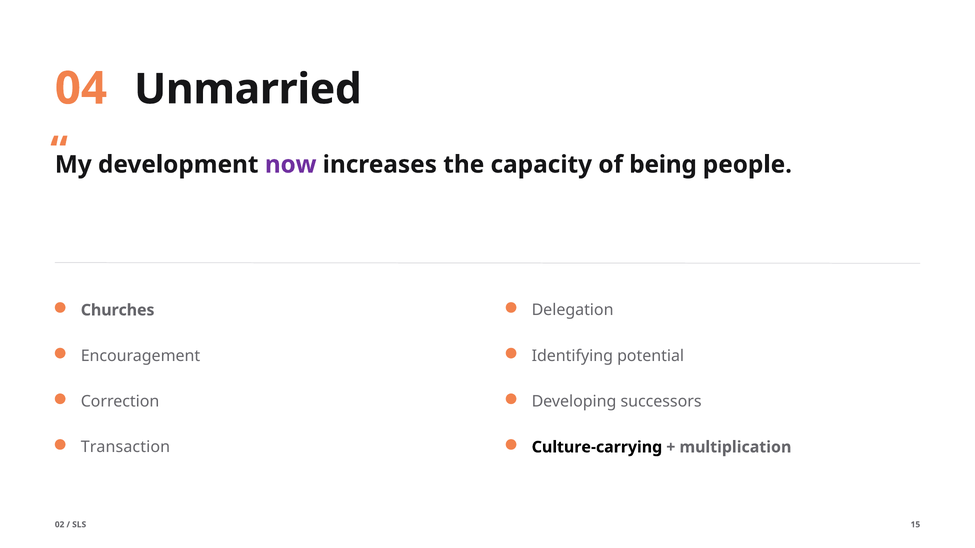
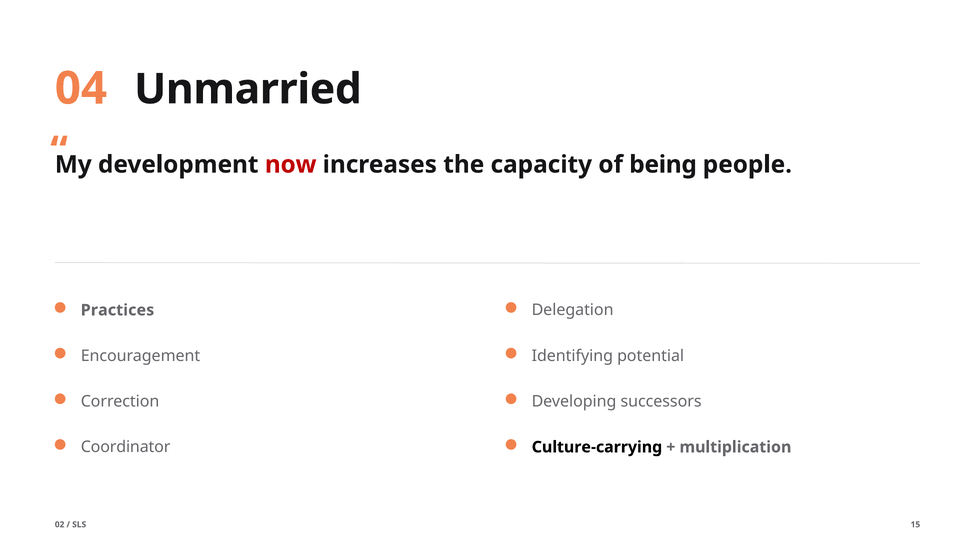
now colour: purple -> red
Churches: Churches -> Practices
Transaction: Transaction -> Coordinator
